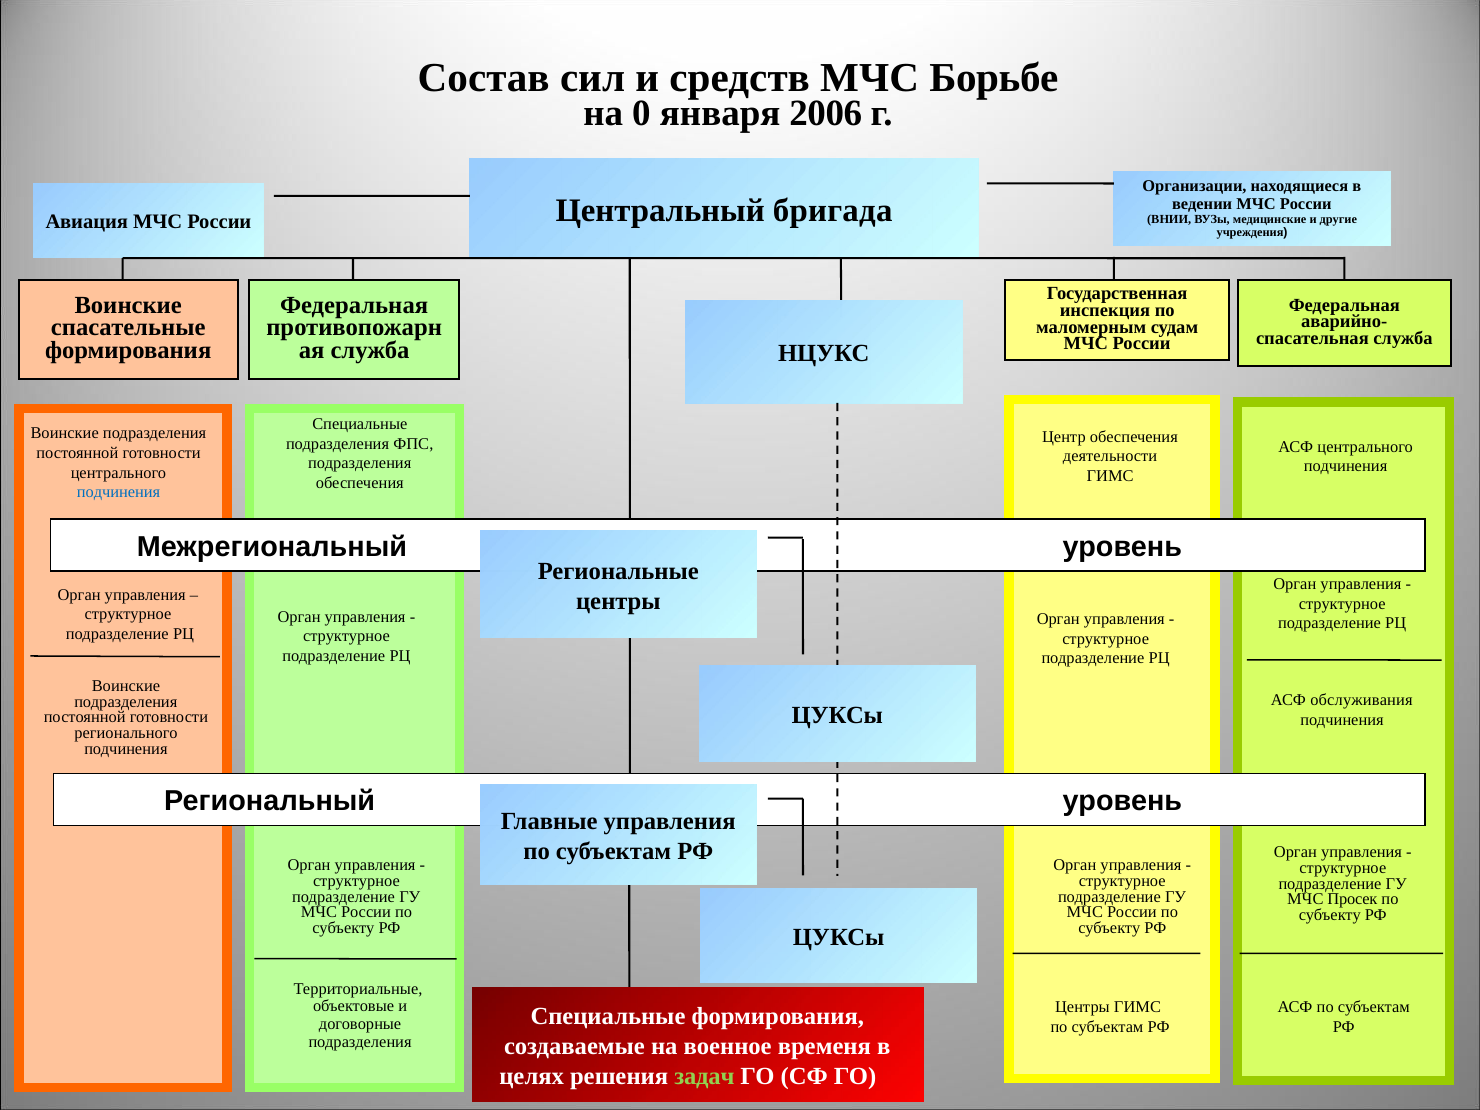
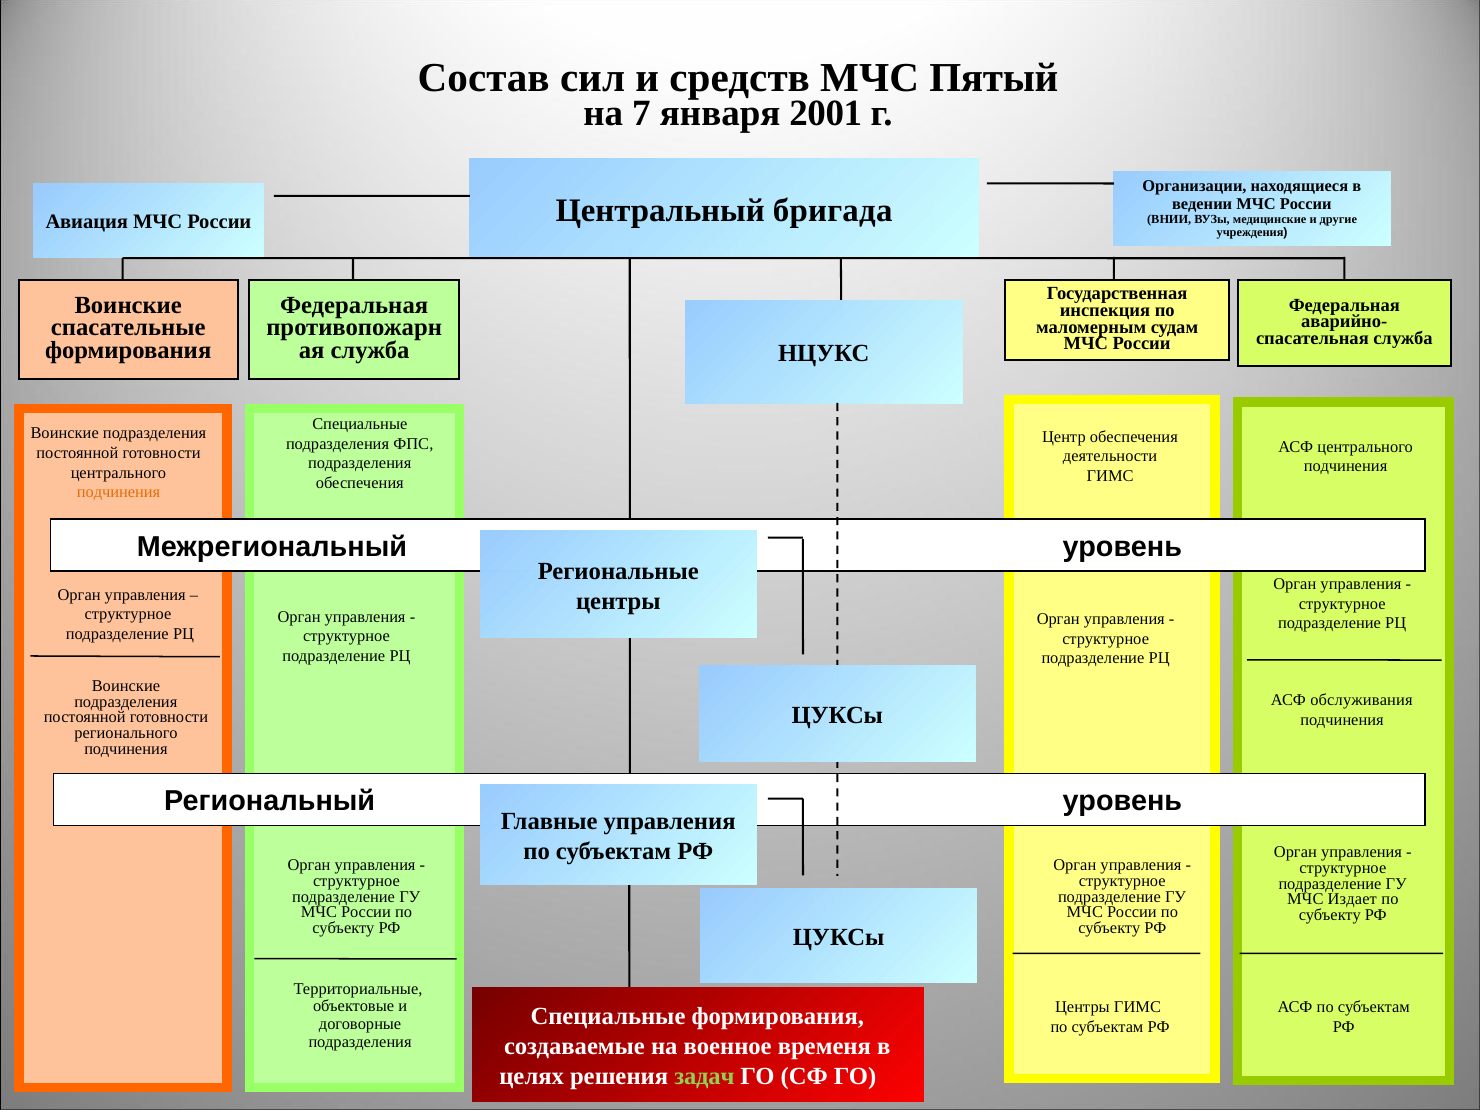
Борьбе: Борьбе -> Пятый
0: 0 -> 7
2006: 2006 -> 2001
подчинения at (119, 493) colour: blue -> orange
Просек: Просек -> Издает
